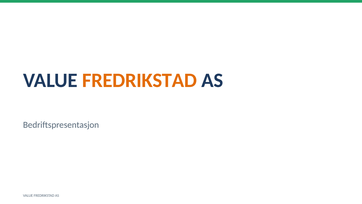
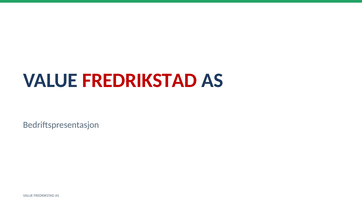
FREDRIKSTAD at (140, 80) colour: orange -> red
